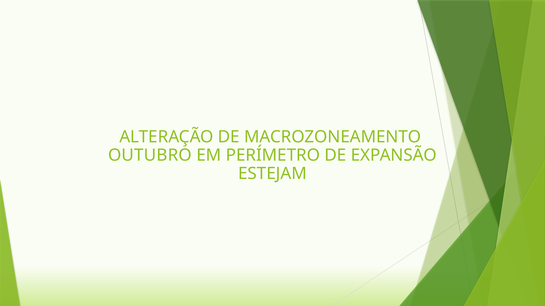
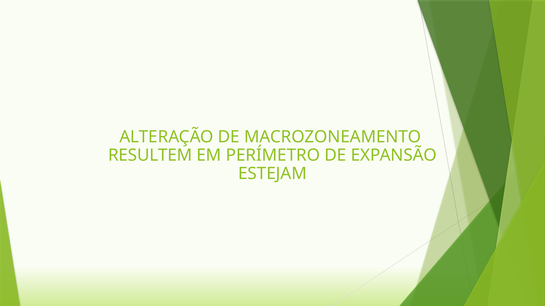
OUTUBRO: OUTUBRO -> RESULTEM
